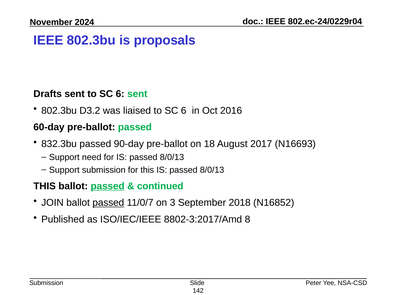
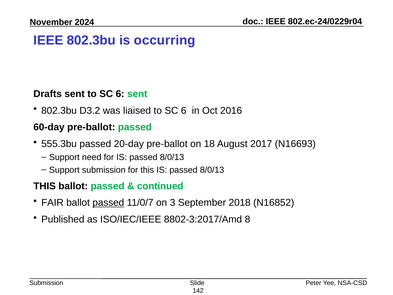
proposals: proposals -> occurring
832.3bu: 832.3bu -> 555.3bu
90-day: 90-day -> 20-day
passed at (108, 186) underline: present -> none
JOIN: JOIN -> FAIR
